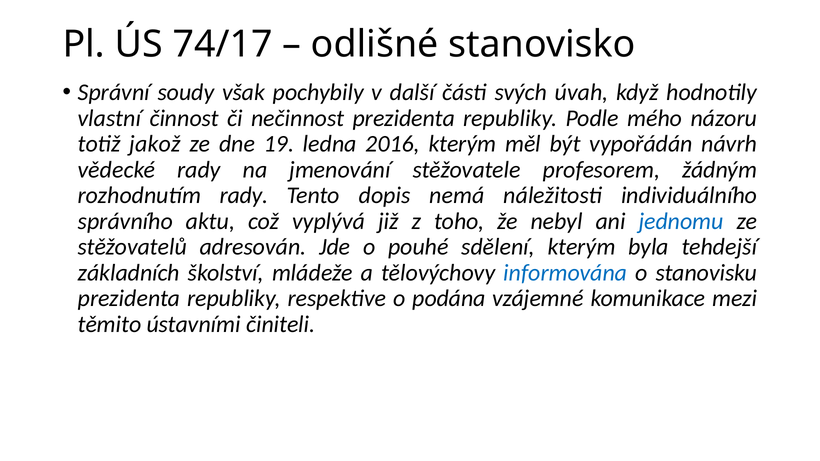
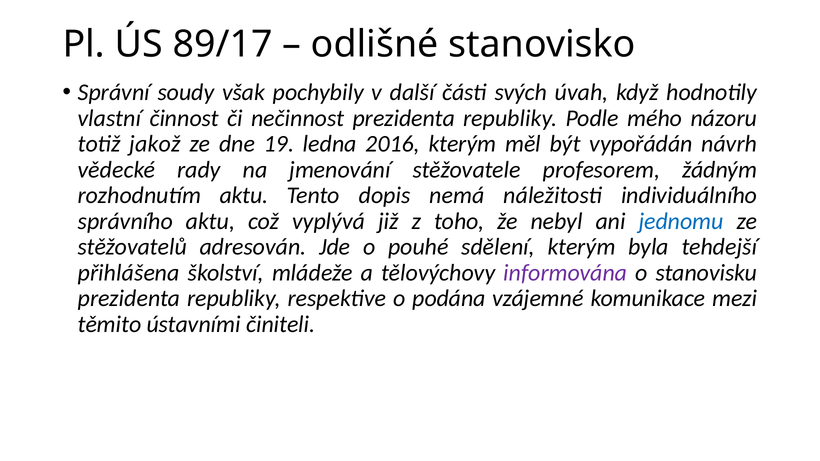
74/17: 74/17 -> 89/17
rozhodnutím rady: rady -> aktu
základních: základních -> přihlášena
informována colour: blue -> purple
